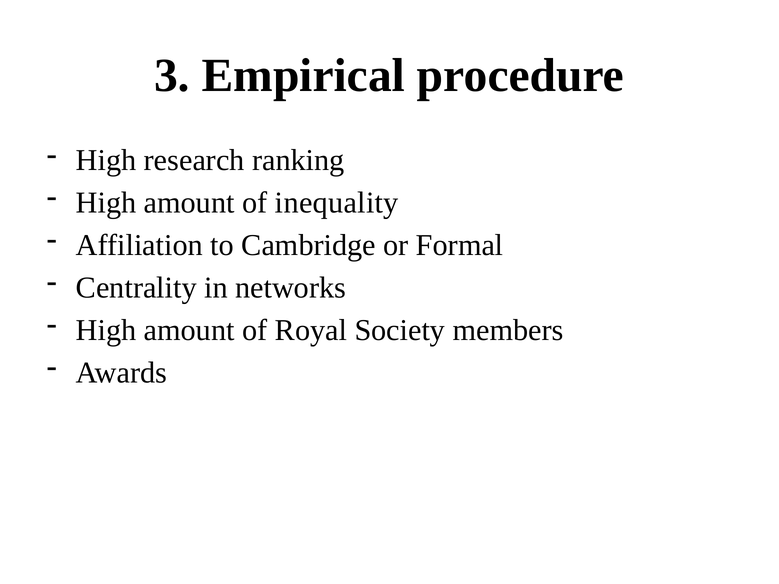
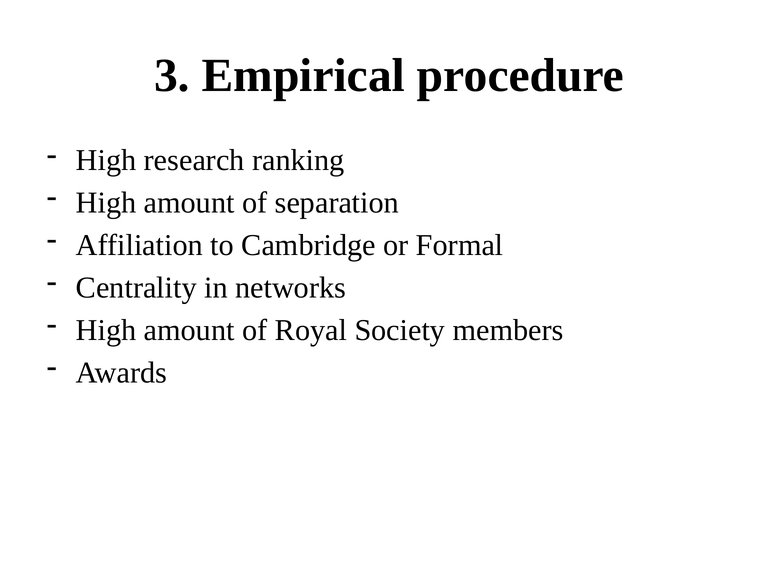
inequality: inequality -> separation
